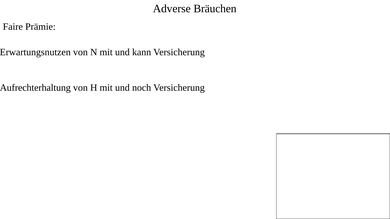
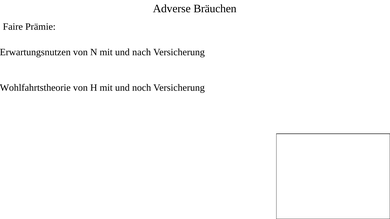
kann: kann -> nach
Aufrechterhaltung: Aufrechterhaltung -> Wohlfahrtstheorie
